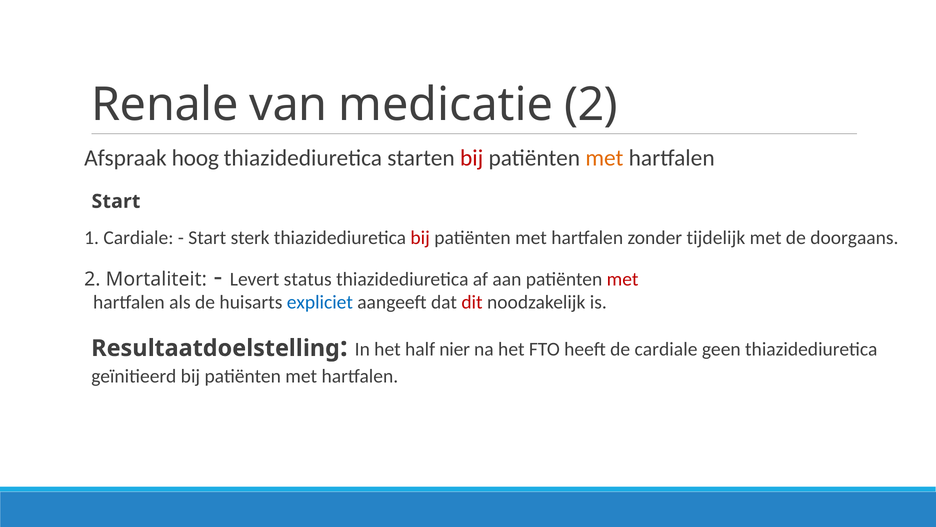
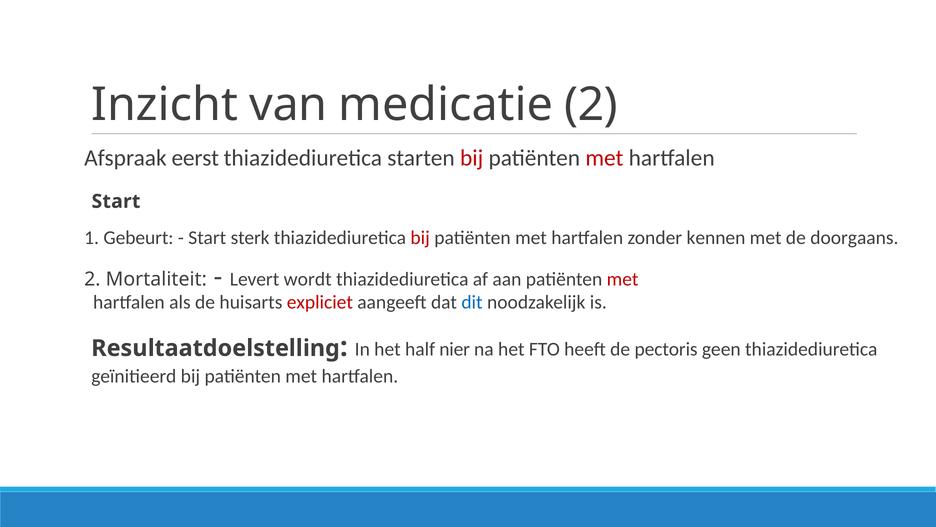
Renale: Renale -> Inzicht
hoog: hoog -> eerst
met at (604, 158) colour: orange -> red
1 Cardiale: Cardiale -> Gebeurt
tijdelijk: tijdelijk -> kennen
status: status -> wordt
expliciet colour: blue -> red
dit colour: red -> blue
de cardiale: cardiale -> pectoris
